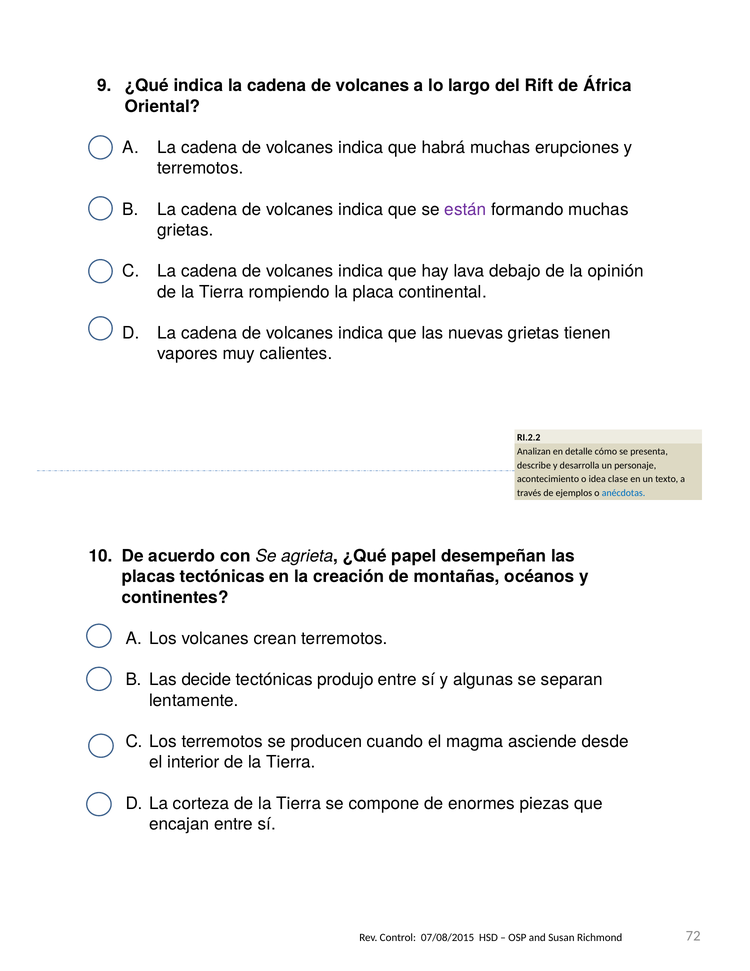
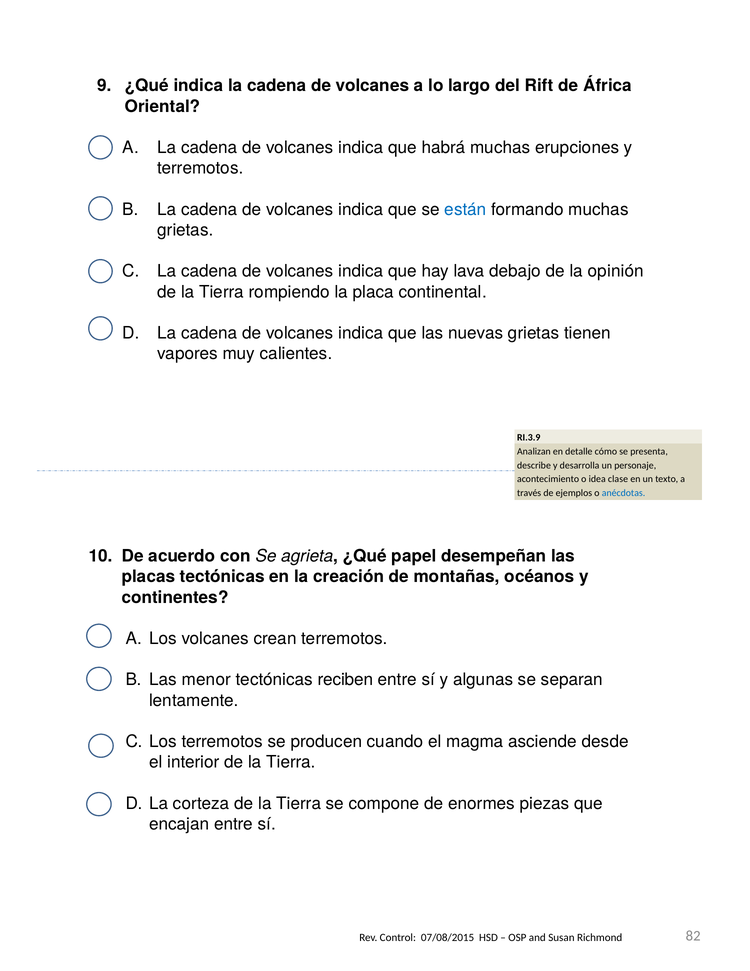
están colour: purple -> blue
RI.2.2: RI.2.2 -> RI.3.9
decide: decide -> menor
produjo: produjo -> reciben
72: 72 -> 82
